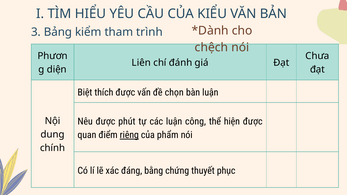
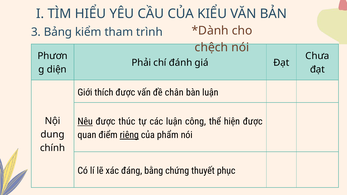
Liên: Liên -> Phải
Biệt: Biệt -> Giới
chọn: chọn -> chân
Nêu underline: none -> present
phút: phút -> thúc
